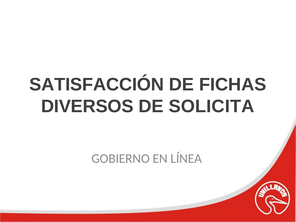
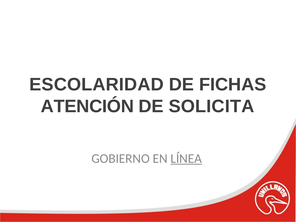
SATISFACCIÓN: SATISFACCIÓN -> ESCOLARIDAD
DIVERSOS: DIVERSOS -> ATENCIÓN
LÍNEA underline: none -> present
